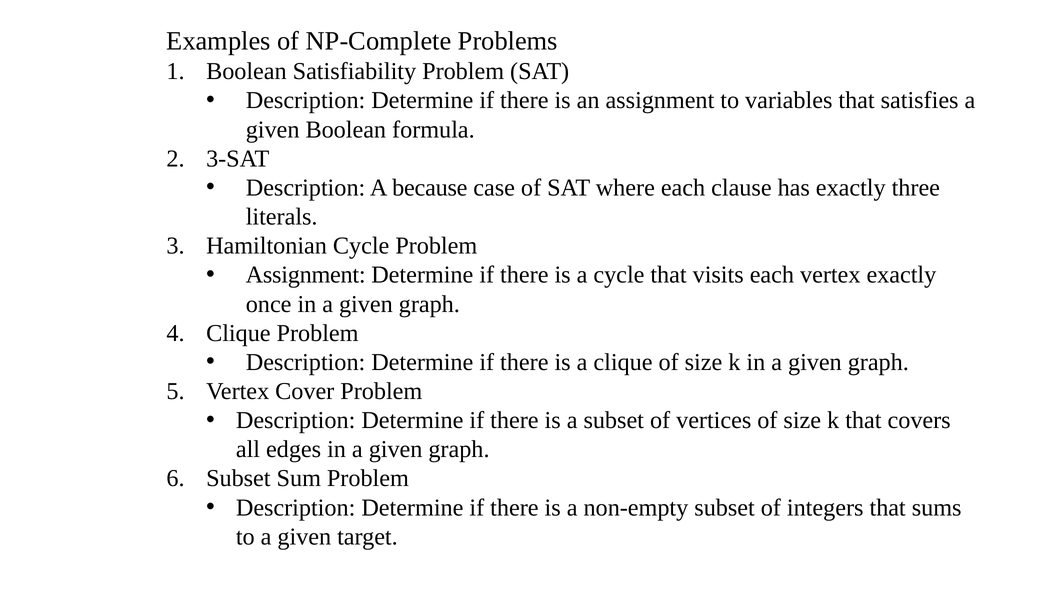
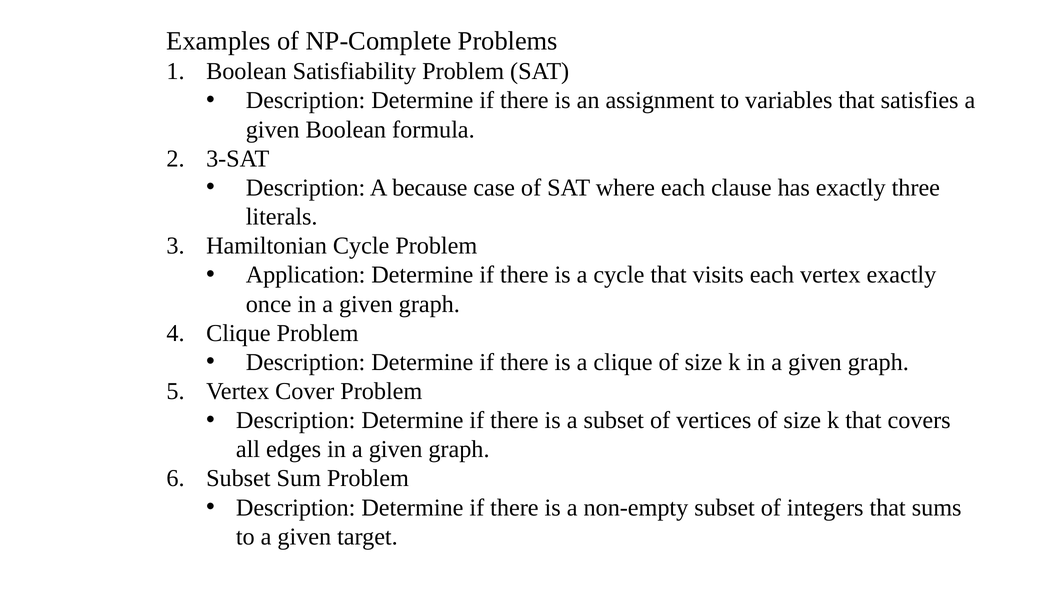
Assignment at (306, 275): Assignment -> Application
